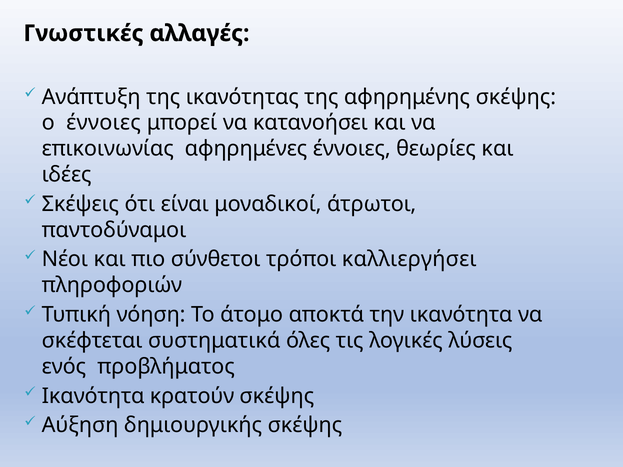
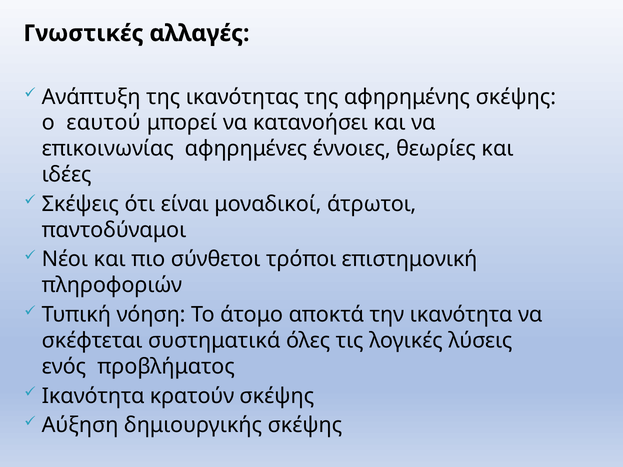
ο έννοιες: έννοιες -> εαυτού
καλλιεργήσει: καλλιεργήσει -> επιστημονική
